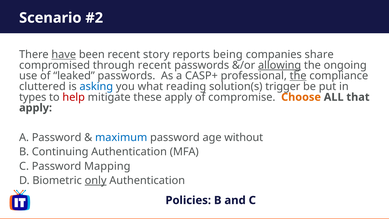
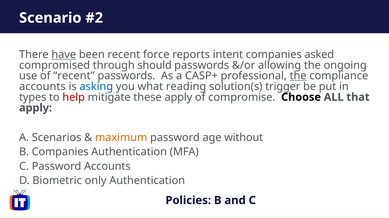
story: story -> force
being: being -> intent
share: share -> asked
through recent: recent -> should
allowing underline: present -> none
of leaked: leaked -> recent
cluttered at (42, 86): cluttered -> accounts
Choose colour: orange -> black
A Password: Password -> Scenarios
maximum colour: blue -> orange
B Continuing: Continuing -> Companies
Password Mapping: Mapping -> Accounts
only underline: present -> none
